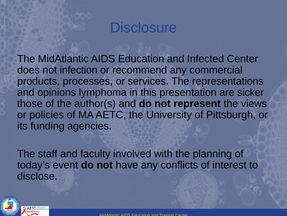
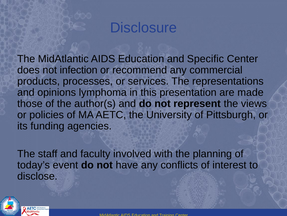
Infected: Infected -> Specific
sicker: sicker -> made
